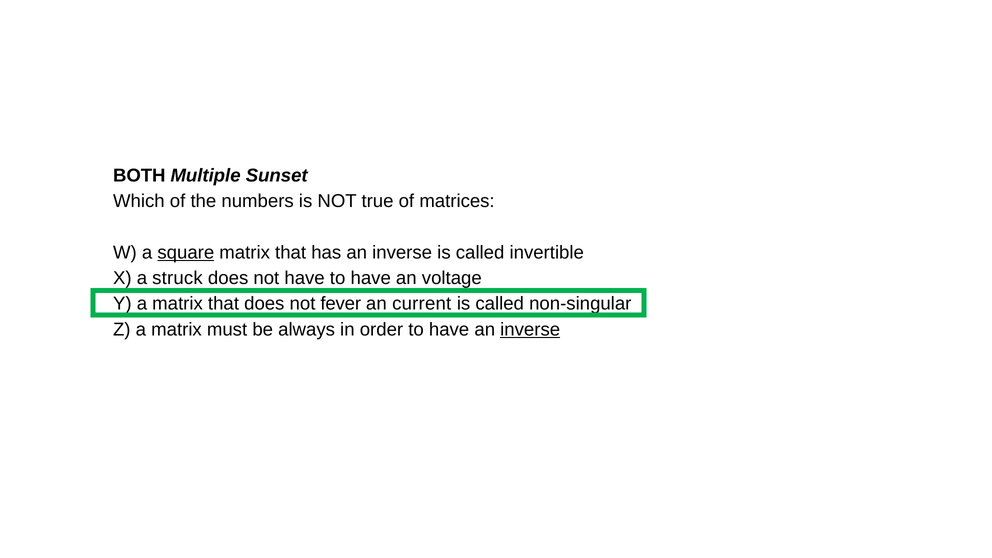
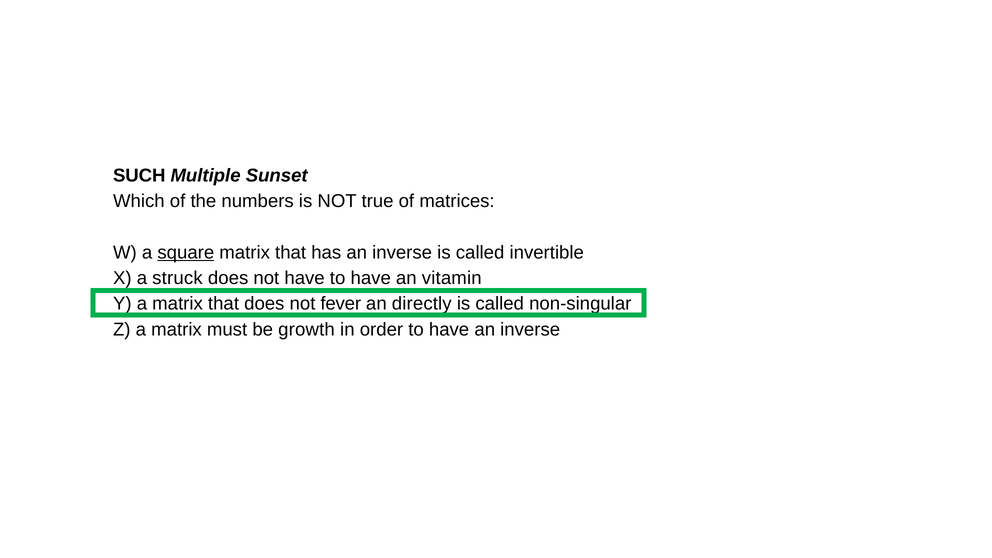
BOTH: BOTH -> SUCH
voltage: voltage -> vitamin
current: current -> directly
always: always -> growth
inverse at (530, 330) underline: present -> none
